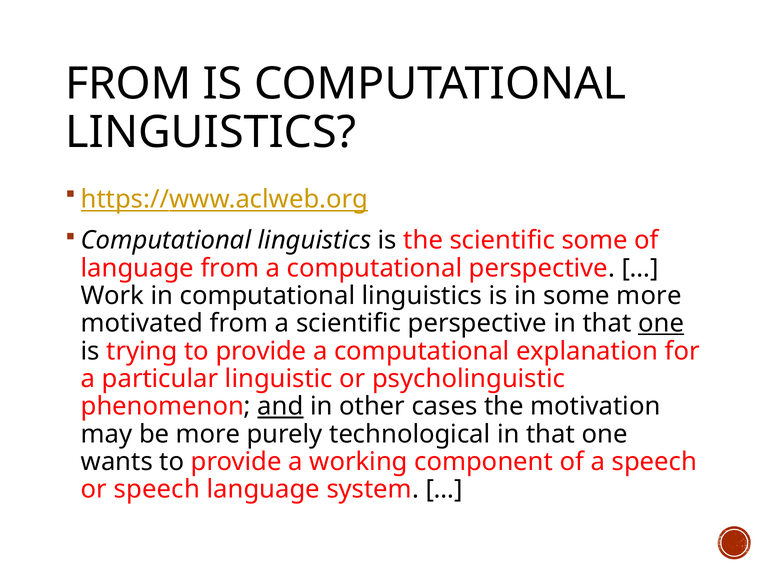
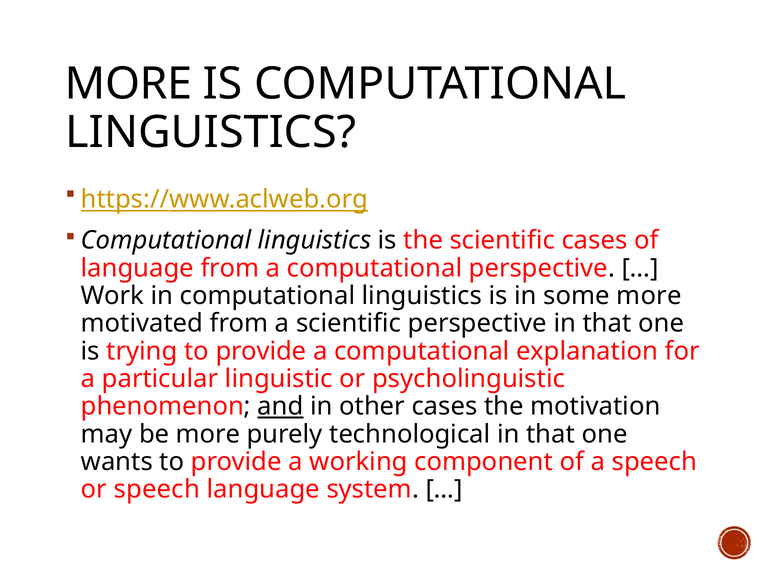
FROM at (128, 84): FROM -> MORE
scientific some: some -> cases
one at (661, 324) underline: present -> none
